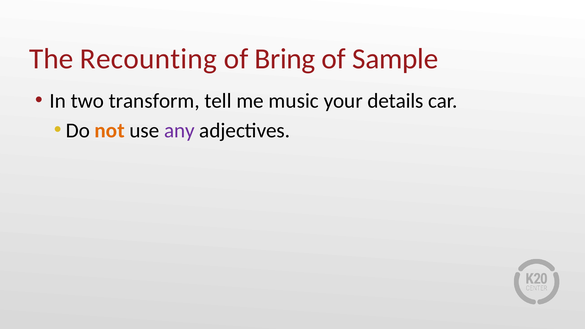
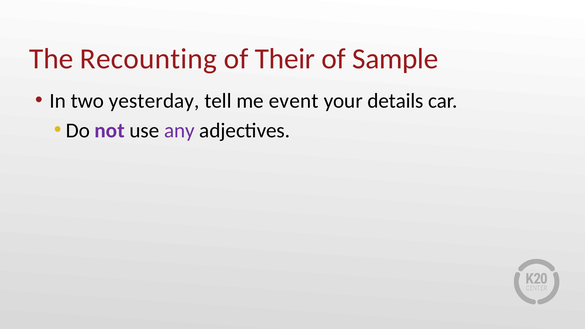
Bring: Bring -> Their
transform: transform -> yesterday
music: music -> event
not colour: orange -> purple
